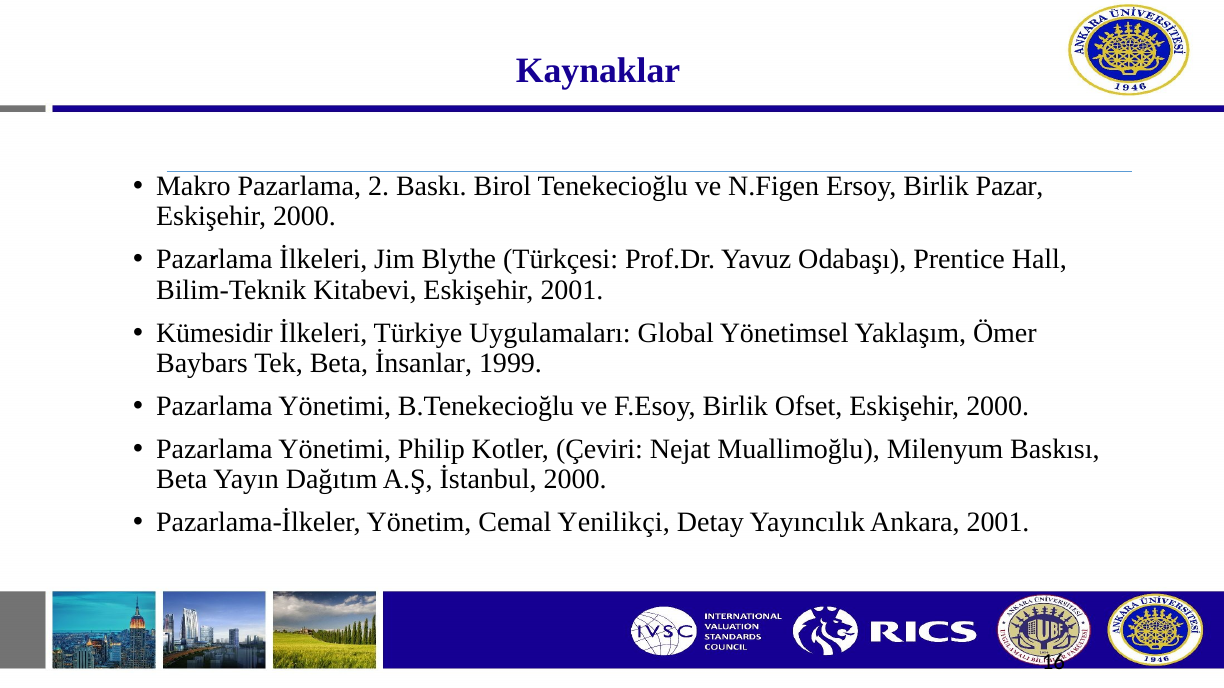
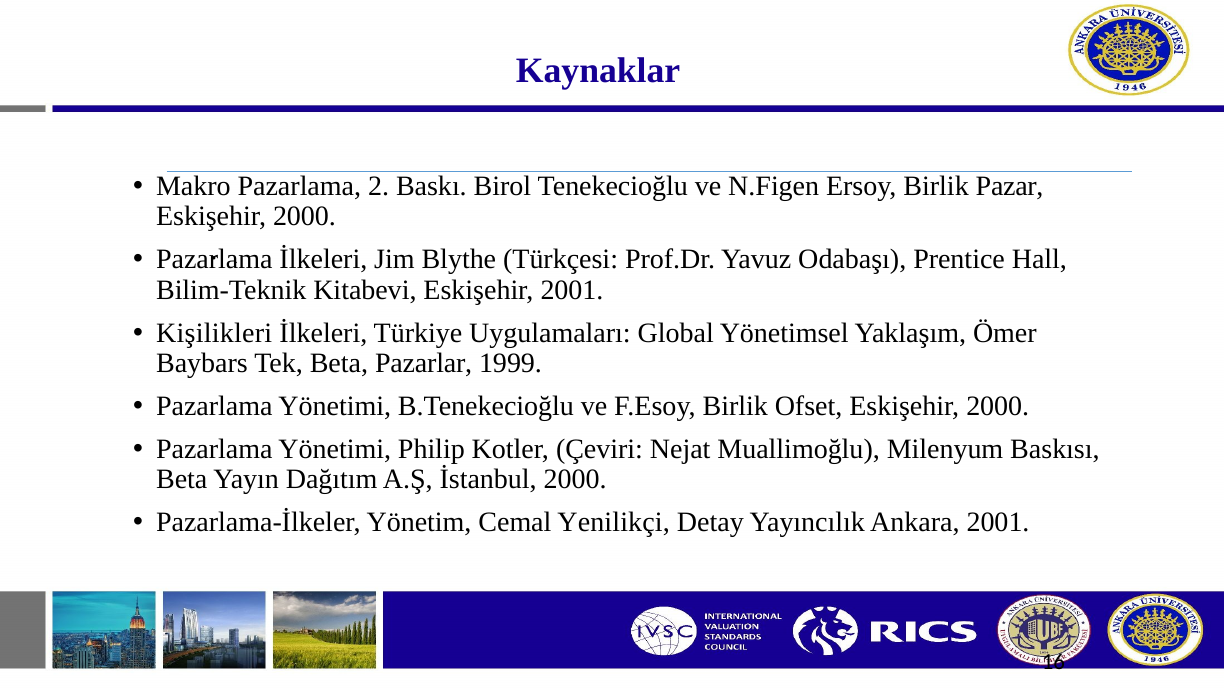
Kümesidir: Kümesidir -> Kişilikleri
İnsanlar: İnsanlar -> Pazarlar
